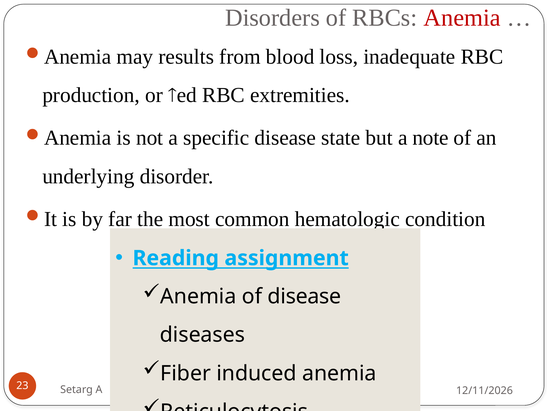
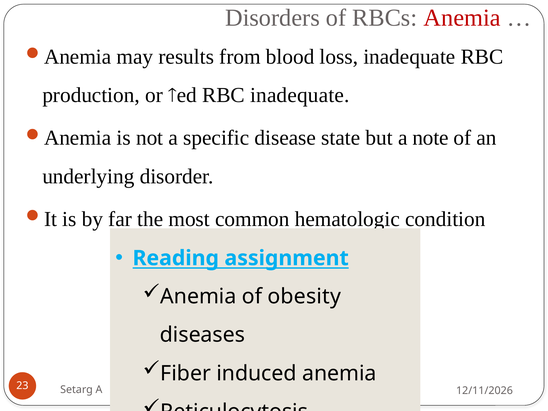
RBC extremities: extremities -> inadequate
of disease: disease -> obesity
